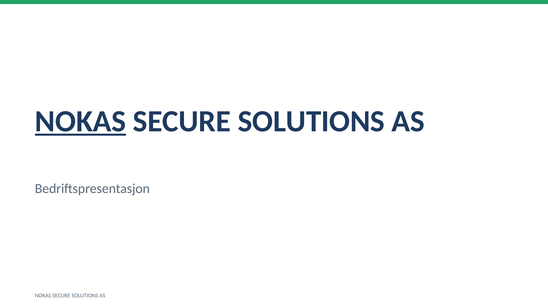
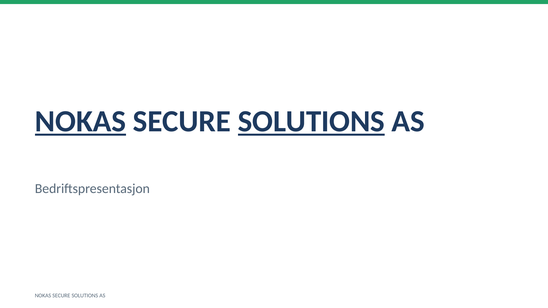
SOLUTIONS at (311, 122) underline: none -> present
